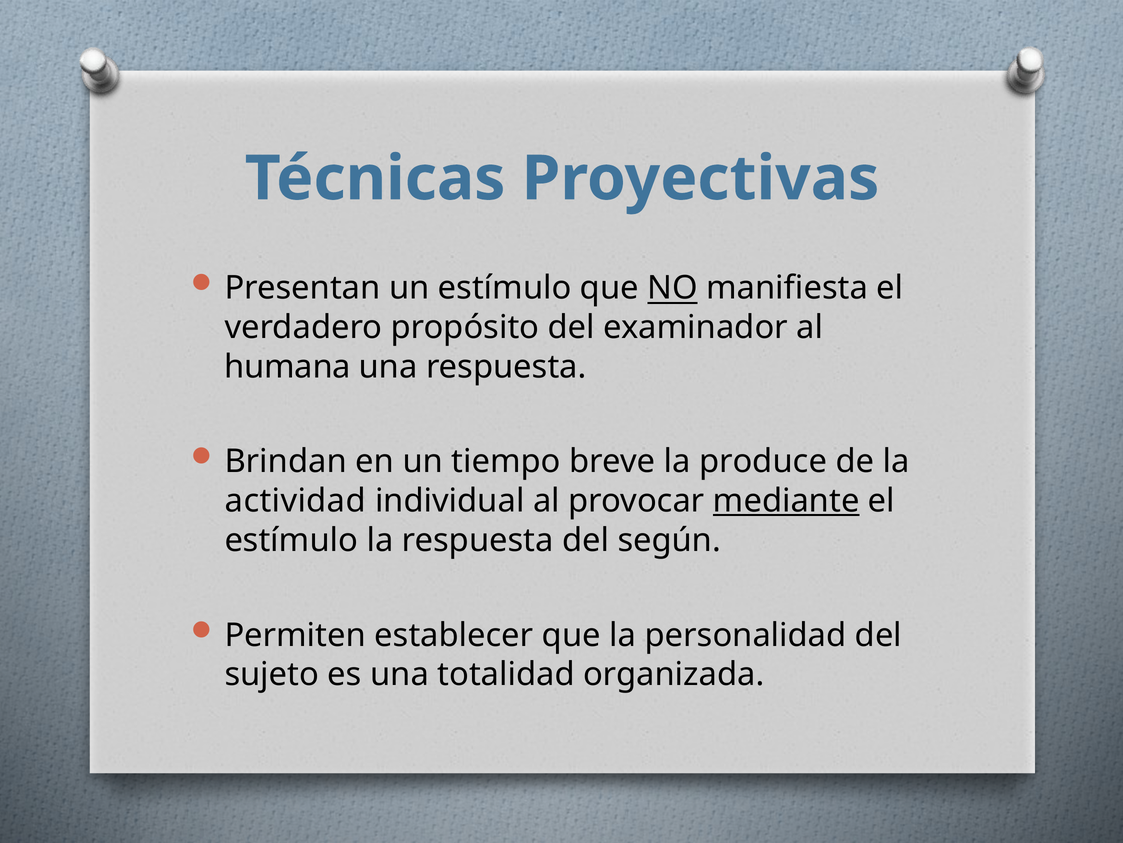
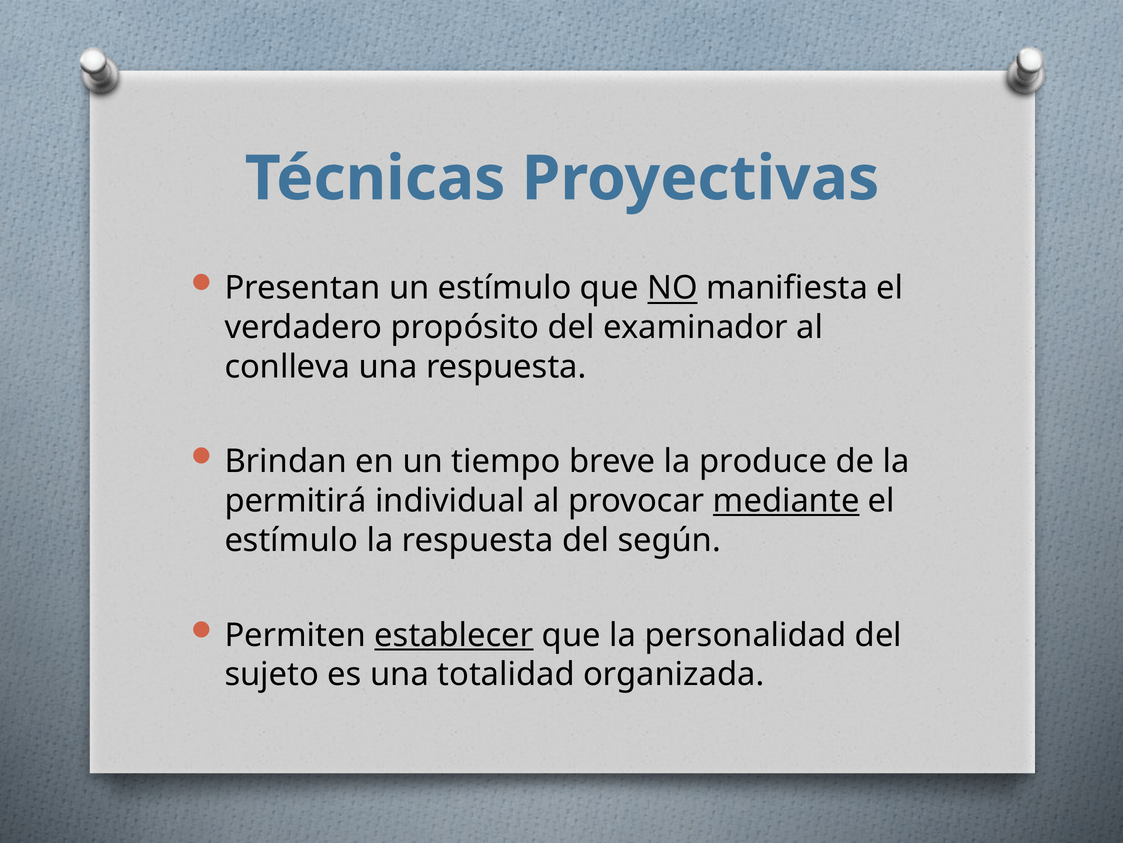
humana: humana -> conlleva
actividad: actividad -> permitirá
establecer underline: none -> present
